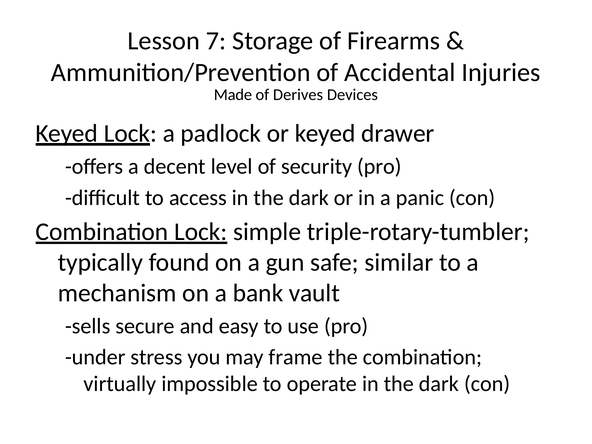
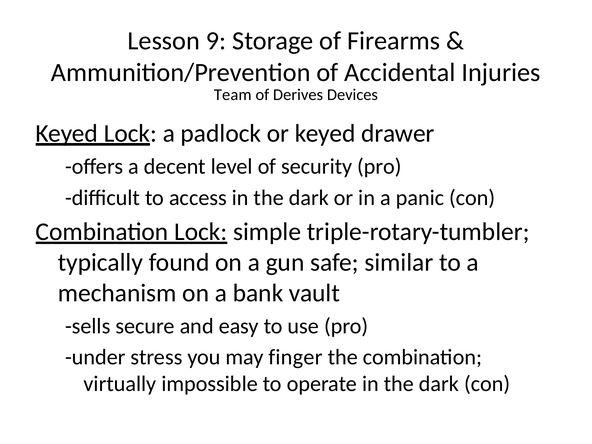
7: 7 -> 9
Made: Made -> Team
frame: frame -> finger
